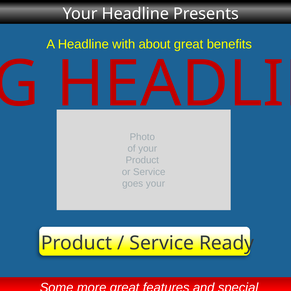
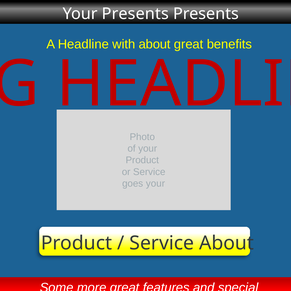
Your Headline: Headline -> Presents
Service Ready: Ready -> About
